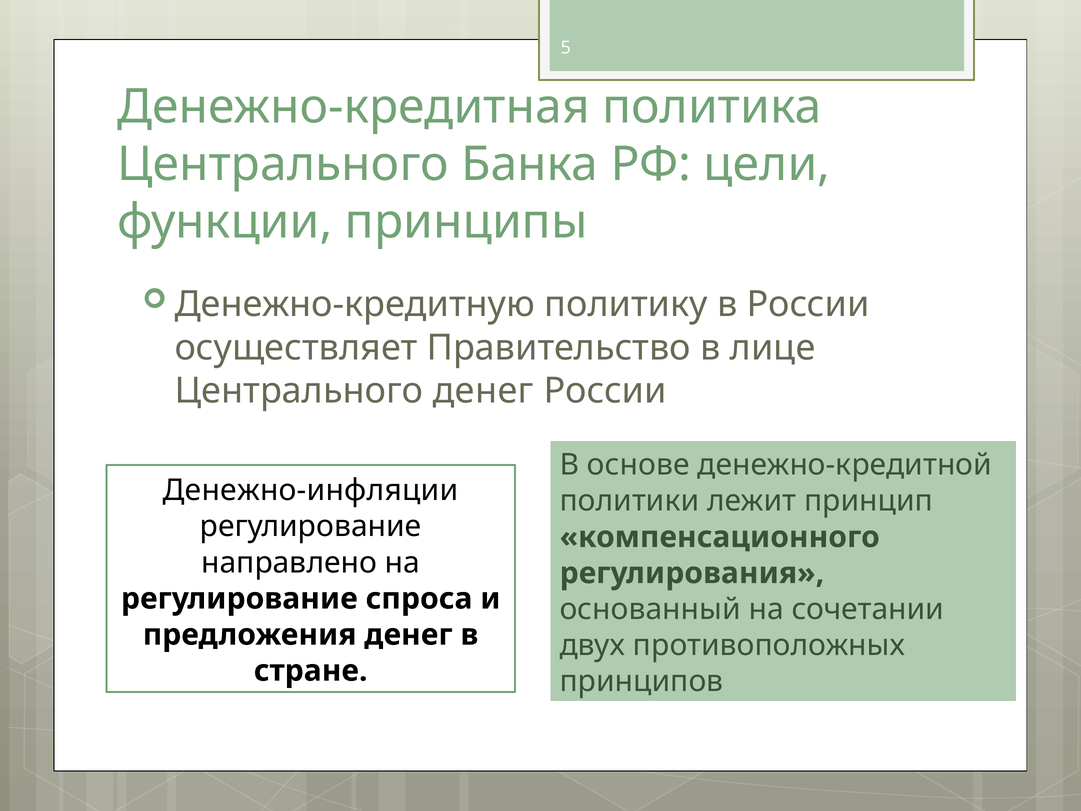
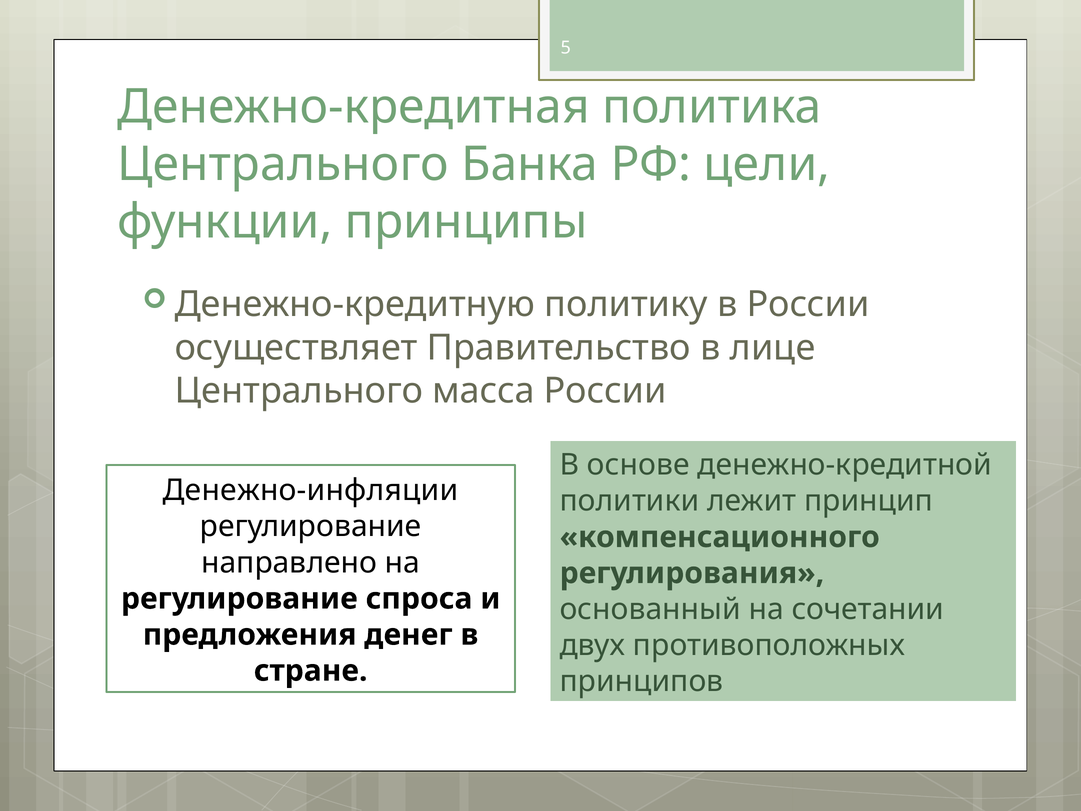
Центрального денег: денег -> масса
